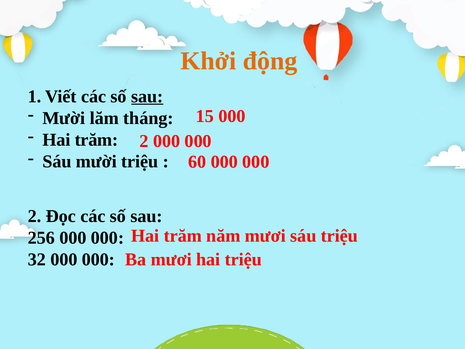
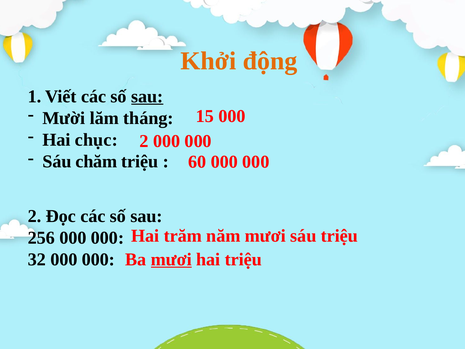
trăm at (97, 140): trăm -> chục
Sáu mười: mười -> chăm
mươi at (171, 259) underline: none -> present
